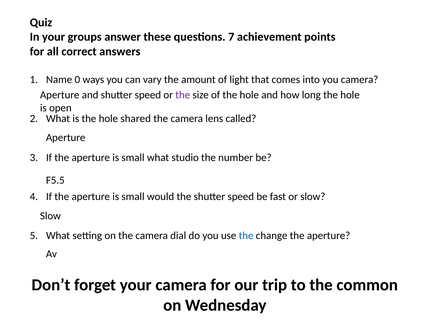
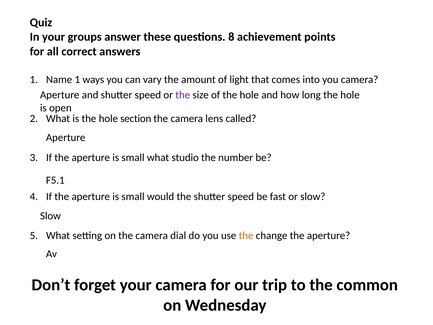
7: 7 -> 8
Name 0: 0 -> 1
shared: shared -> section
F5.5: F5.5 -> F5.1
the at (246, 236) colour: blue -> orange
